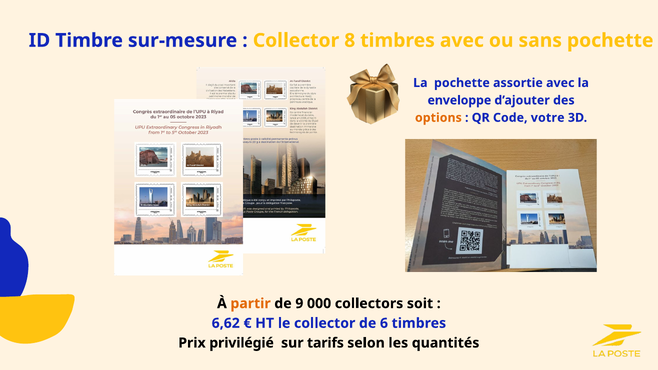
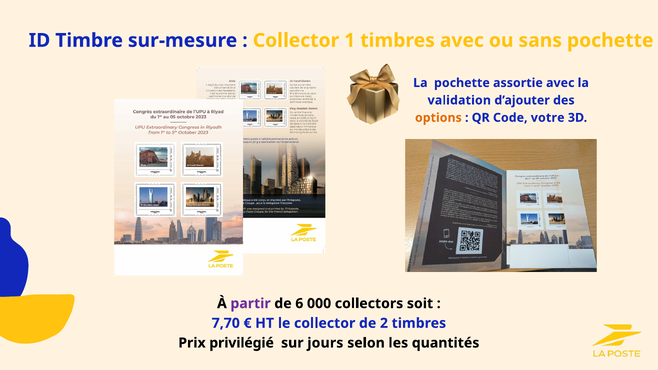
8: 8 -> 1
enveloppe: enveloppe -> validation
partir colour: orange -> purple
9: 9 -> 6
6,62: 6,62 -> 7,70
6: 6 -> 2
tarifs: tarifs -> jours
